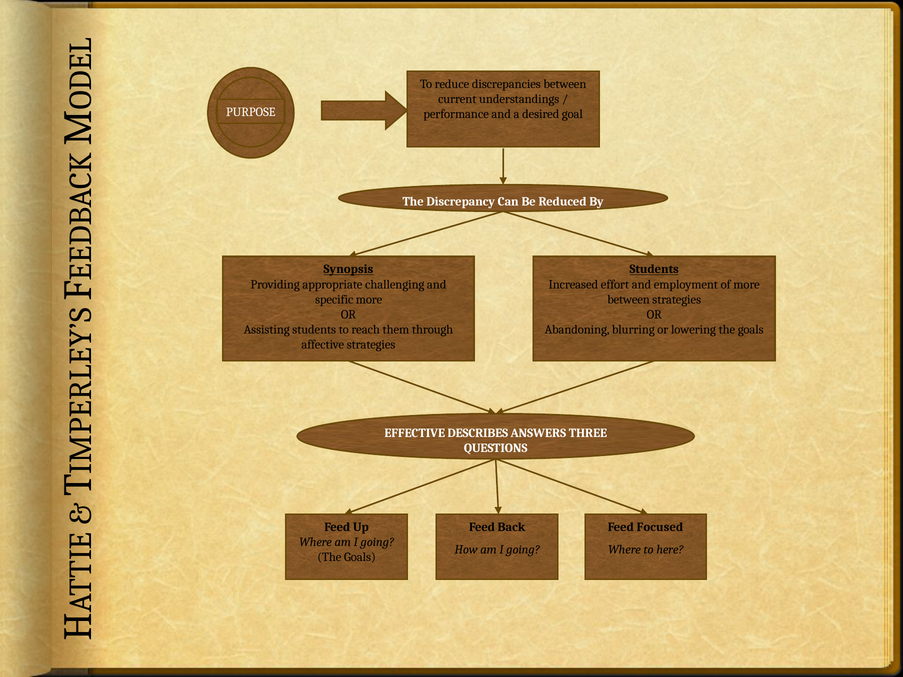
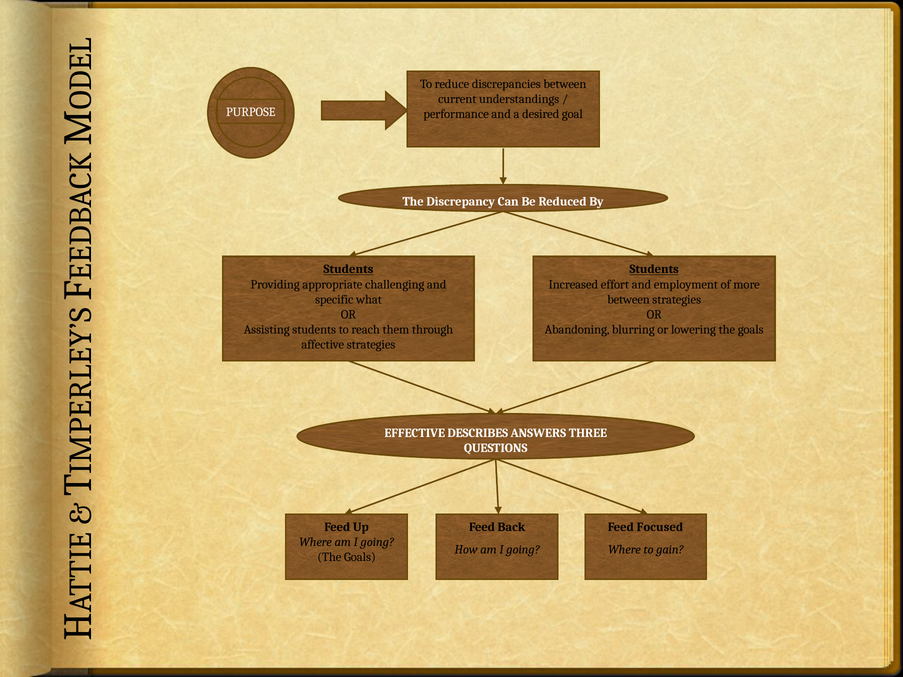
Synopsis at (348, 269): Synopsis -> Students
specific more: more -> what
here: here -> gain
